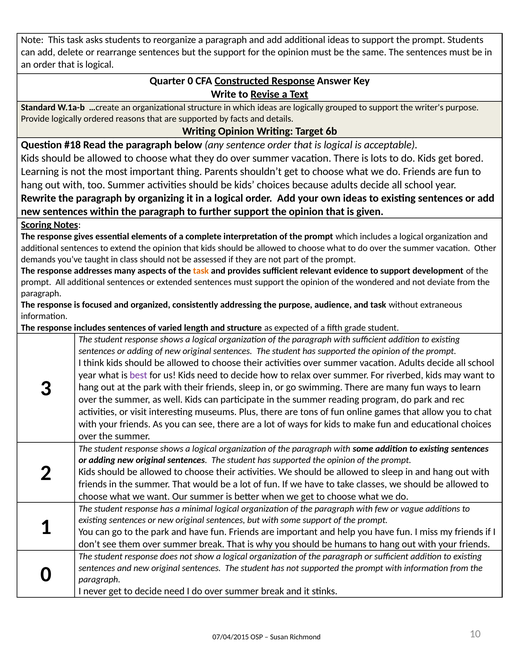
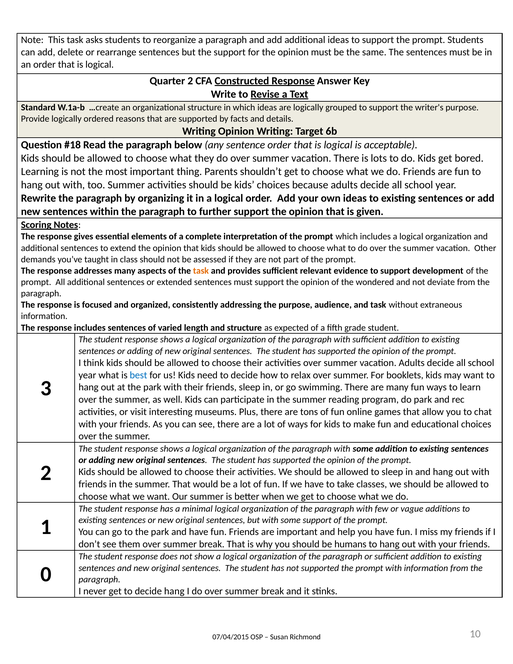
Quarter 0: 0 -> 2
best colour: purple -> blue
riverbed: riverbed -> booklets
decide need: need -> hang
